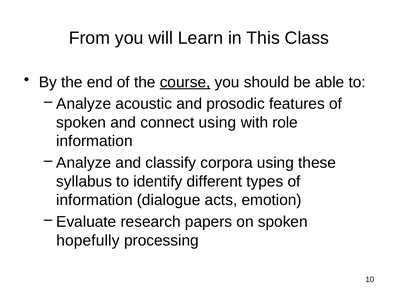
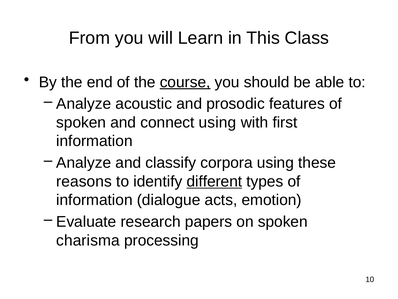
role: role -> first
syllabus: syllabus -> reasons
different underline: none -> present
hopefully: hopefully -> charisma
